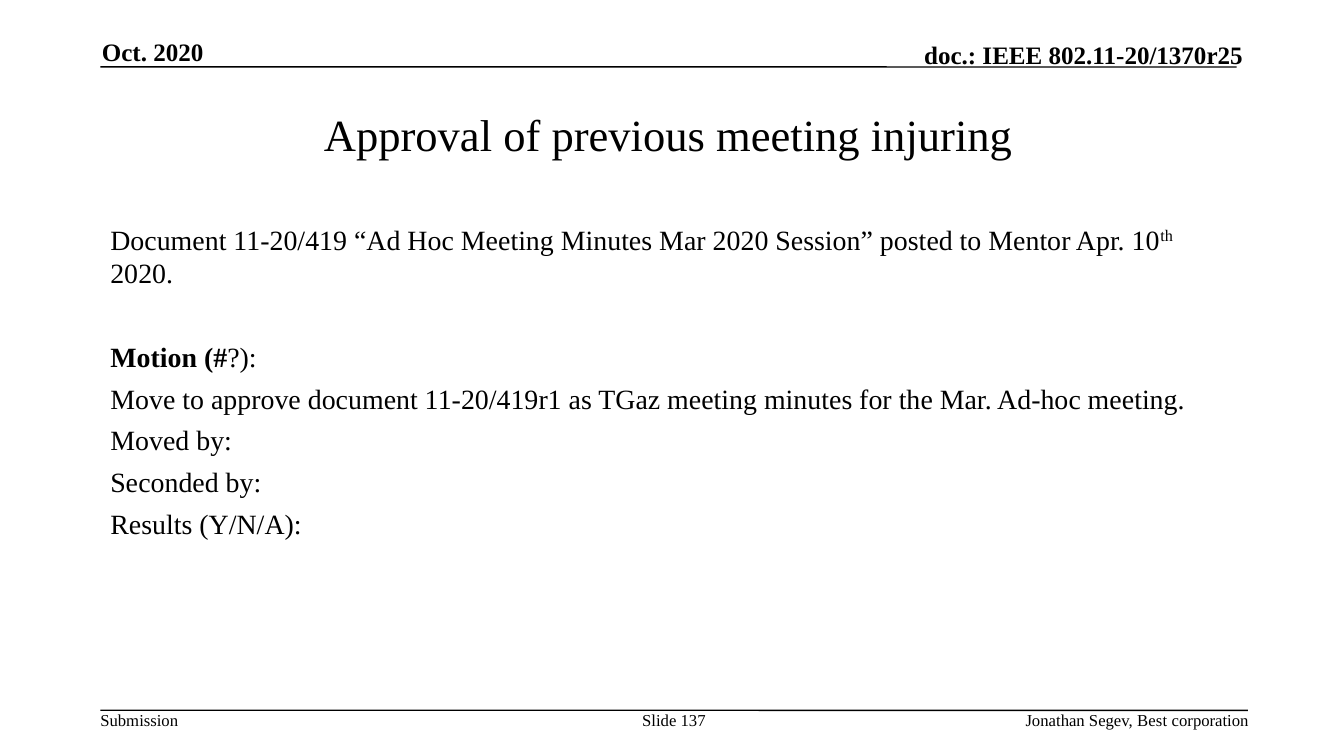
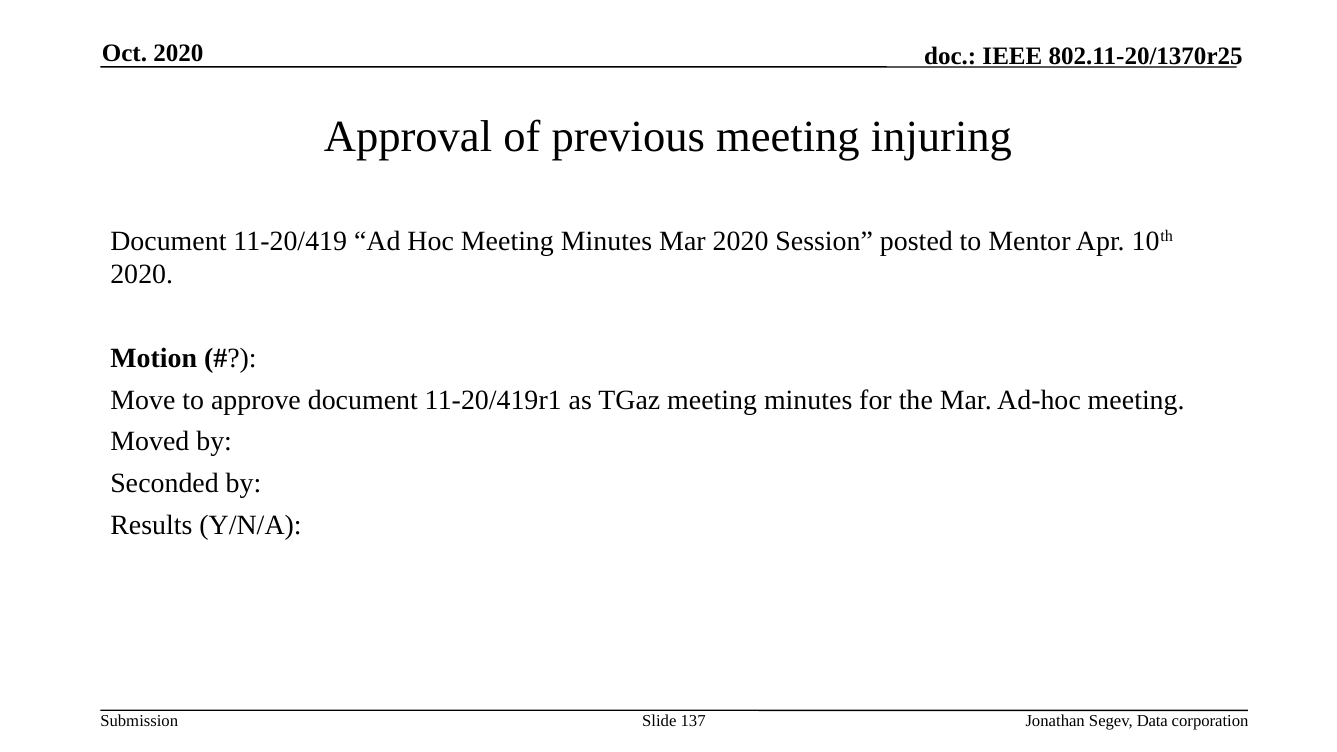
Best: Best -> Data
